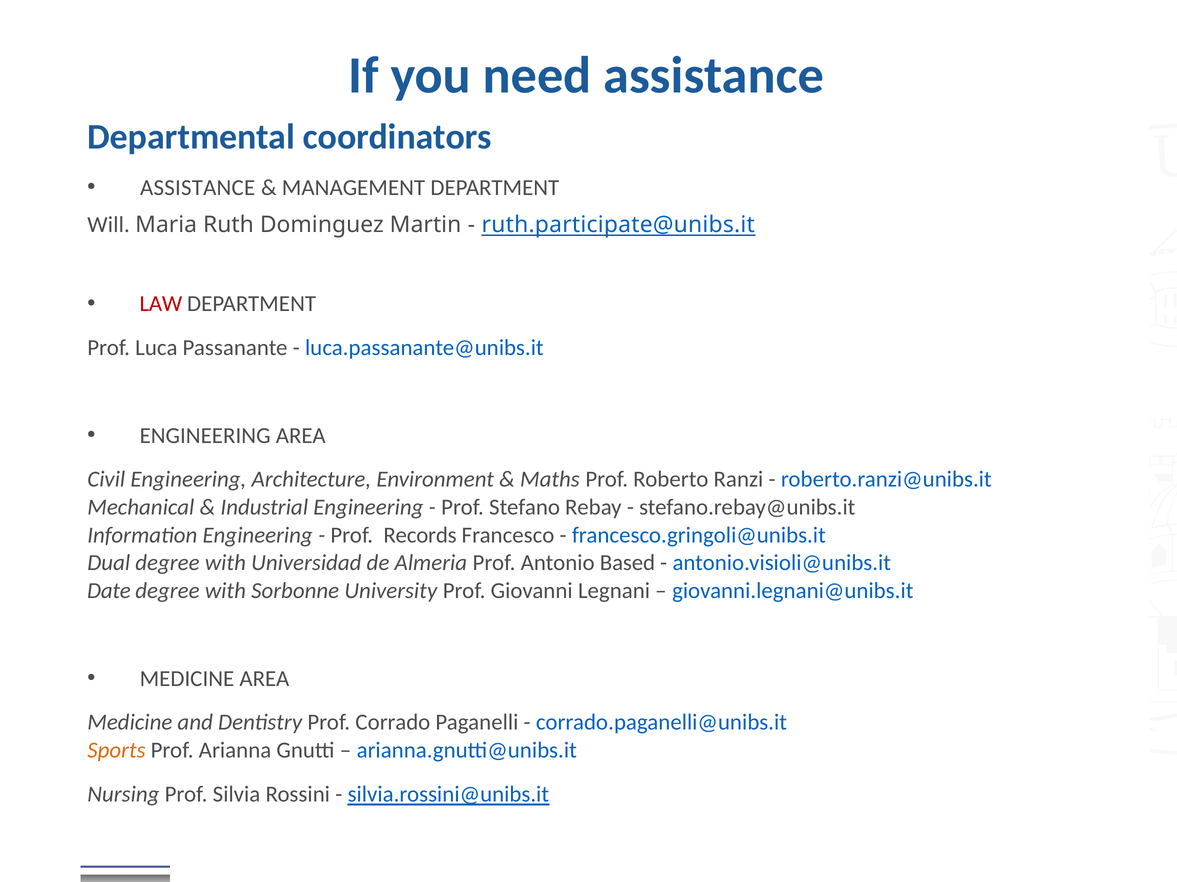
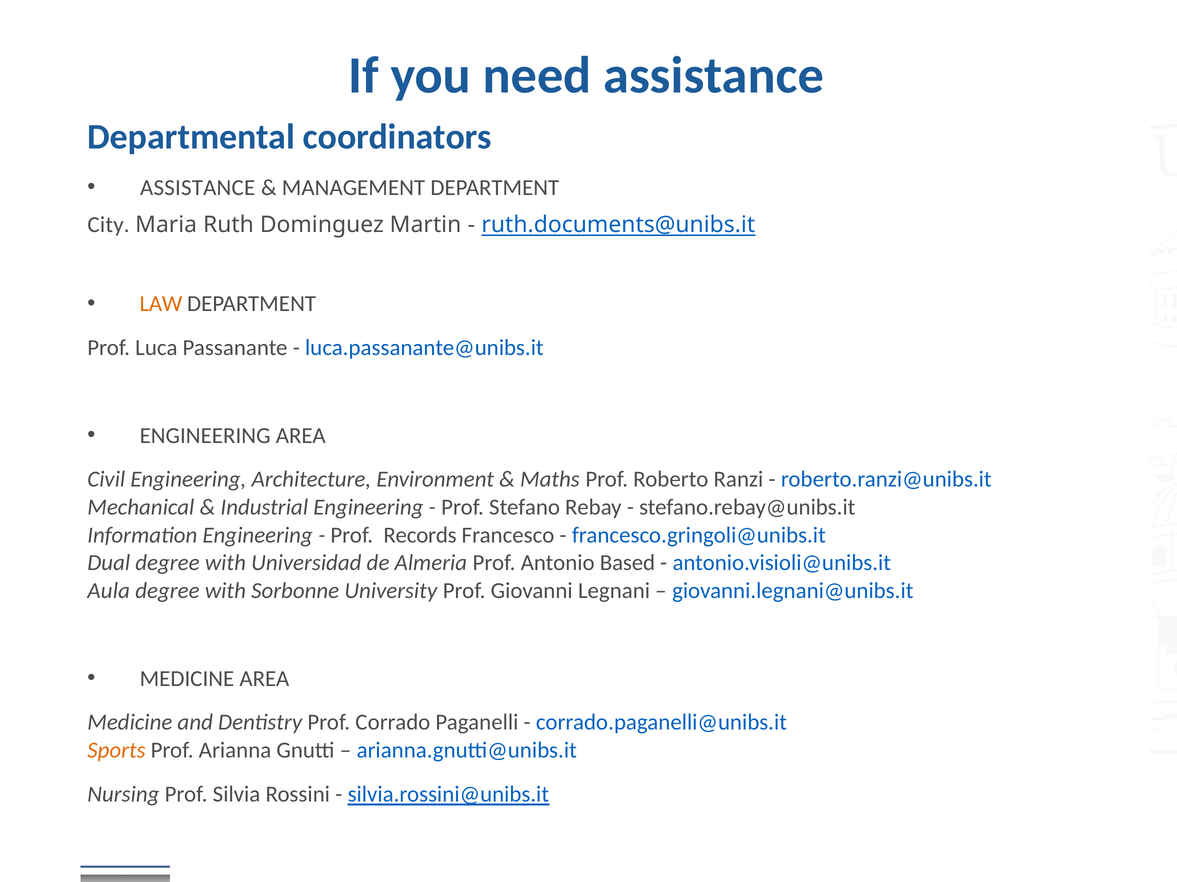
Will: Will -> City
ruth.participate@unibs.it: ruth.participate@unibs.it -> ruth.documents@unibs.it
LAW colour: red -> orange
Date: Date -> Aula
